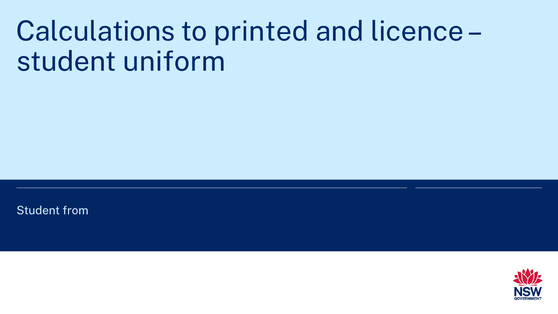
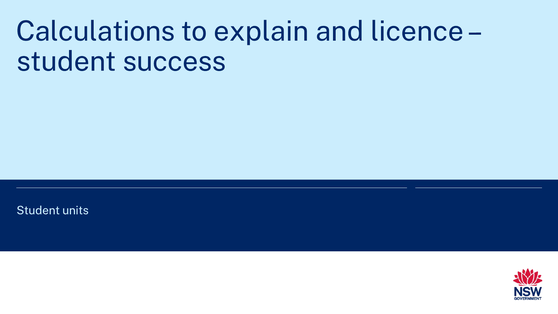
printed: printed -> explain
uniform: uniform -> success
from: from -> units
